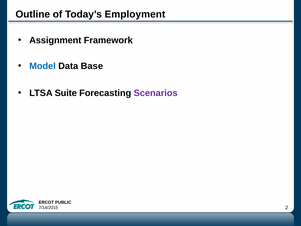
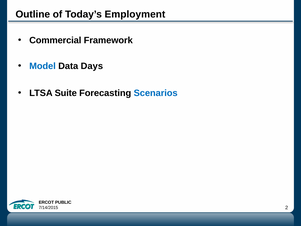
Assignment: Assignment -> Commercial
Base: Base -> Days
Scenarios colour: purple -> blue
